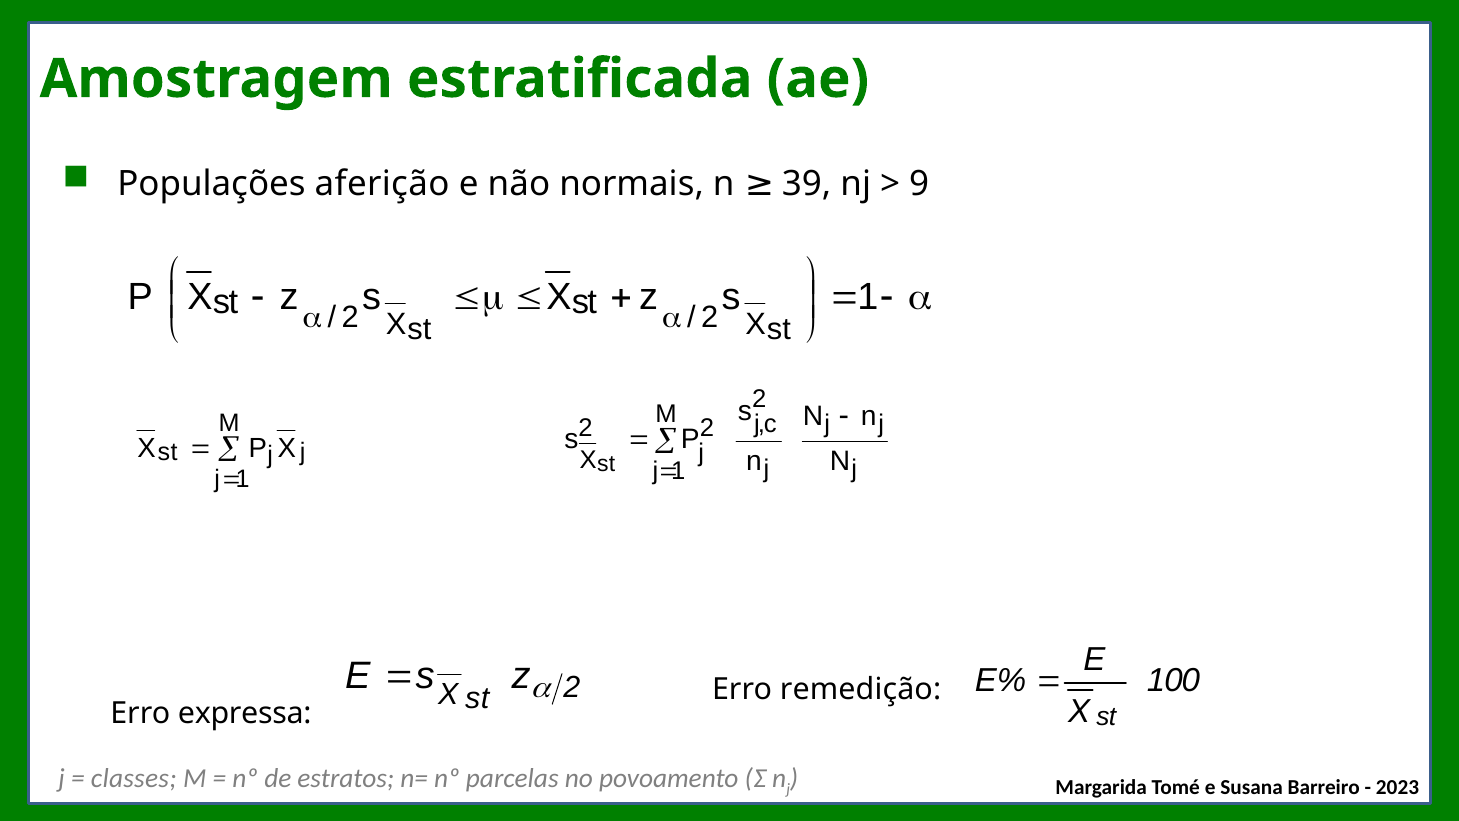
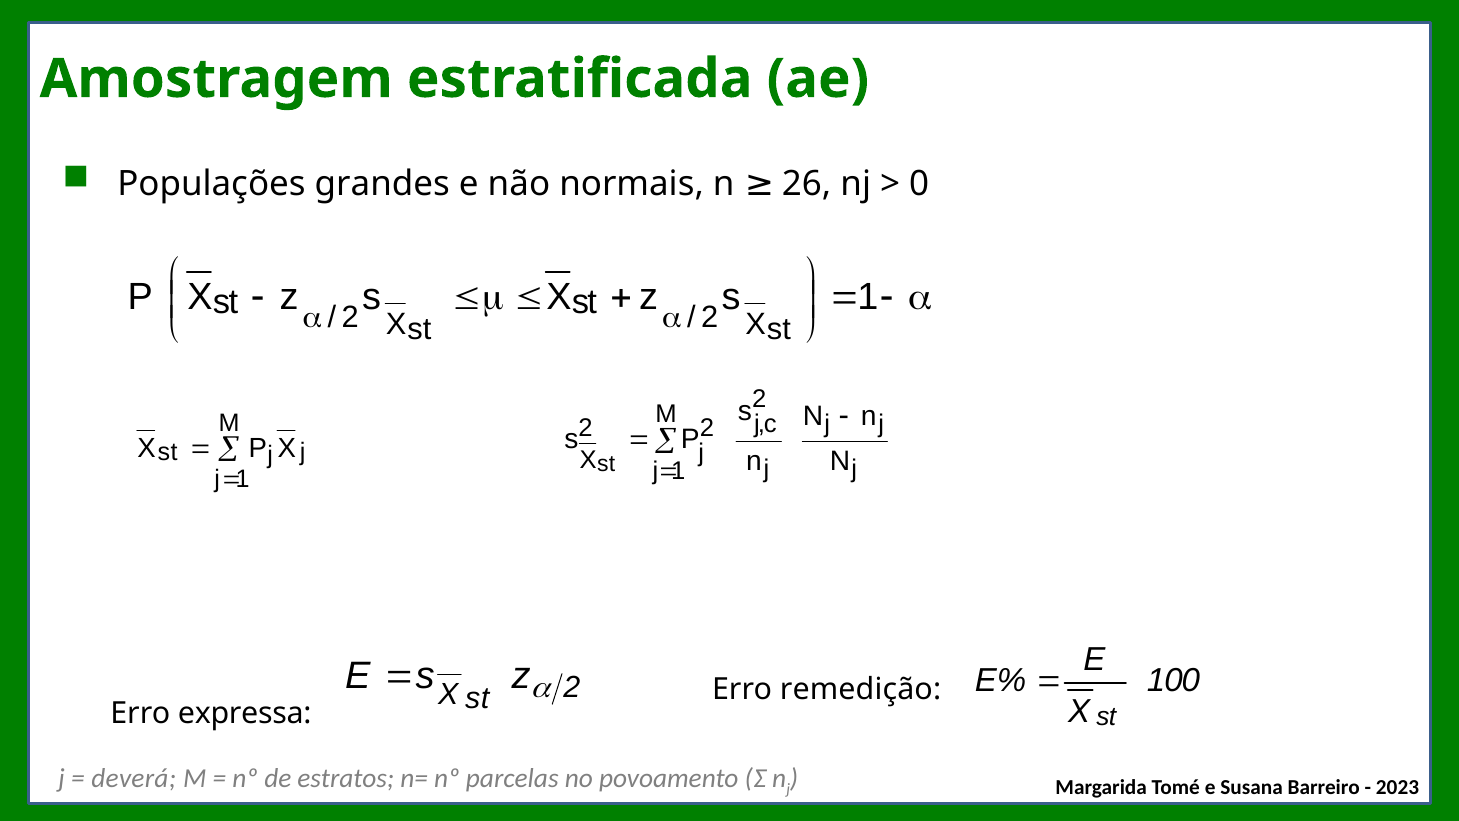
aferição: aferição -> grandes
39: 39 -> 26
9: 9 -> 0
classes: classes -> deverá
